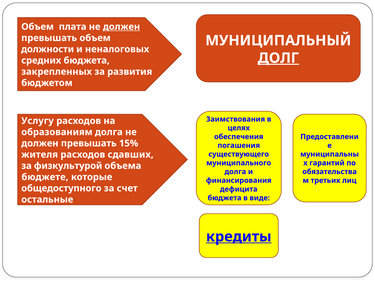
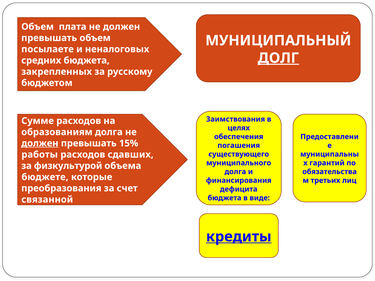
должен at (122, 27) underline: present -> none
должности: должности -> посылаете
развития: развития -> русскому
Услугу: Услугу -> Сумме
должен at (40, 143) underline: none -> present
жителя: жителя -> работы
общедоступного: общедоступного -> преобразования
остальные: остальные -> связанной
